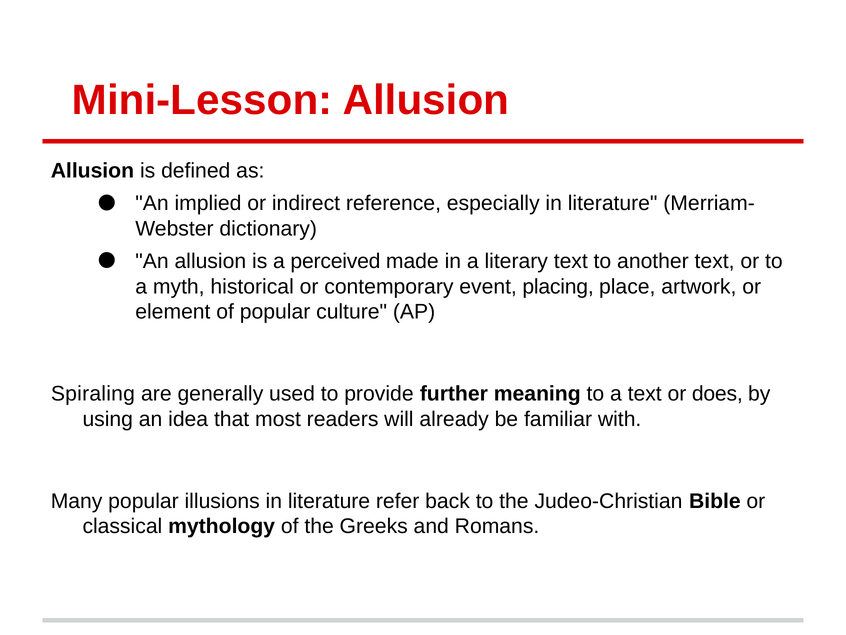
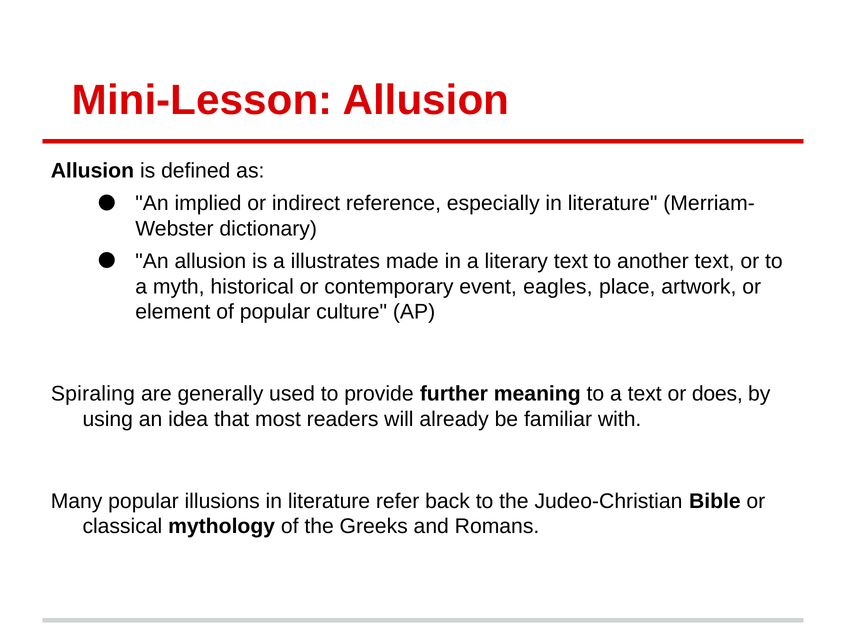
perceived: perceived -> illustrates
placing: placing -> eagles
